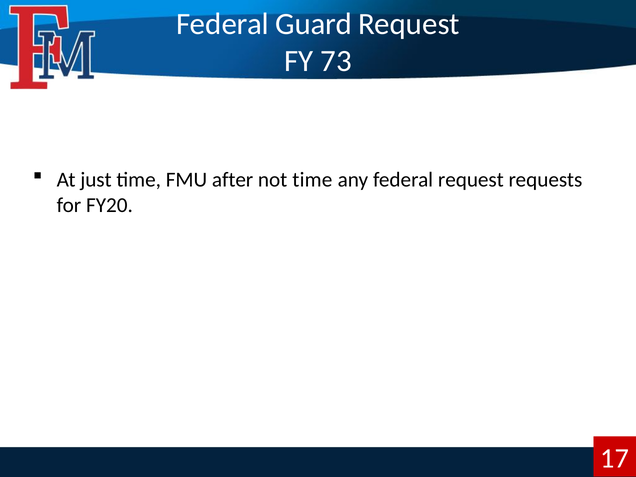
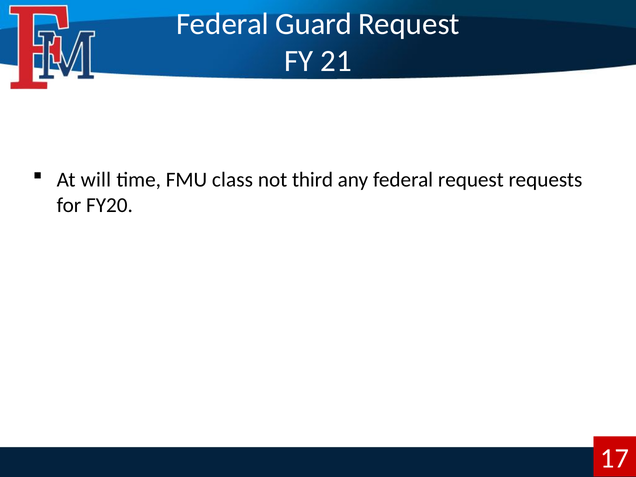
73: 73 -> 21
just: just -> will
after: after -> class
not time: time -> third
